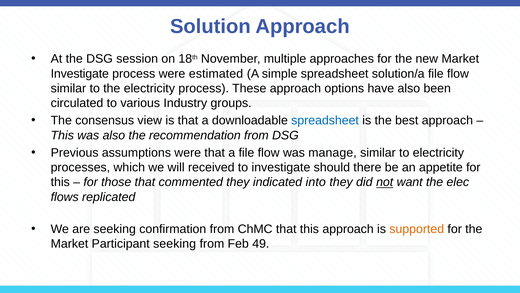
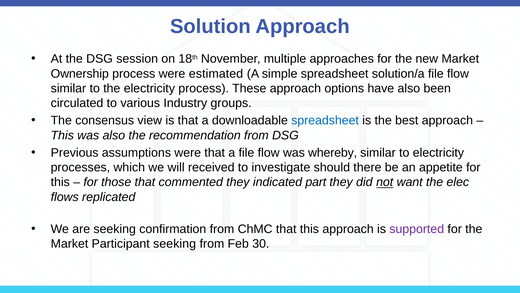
Investigate at (80, 74): Investigate -> Ownership
manage: manage -> whereby
into: into -> part
supported colour: orange -> purple
49: 49 -> 30
